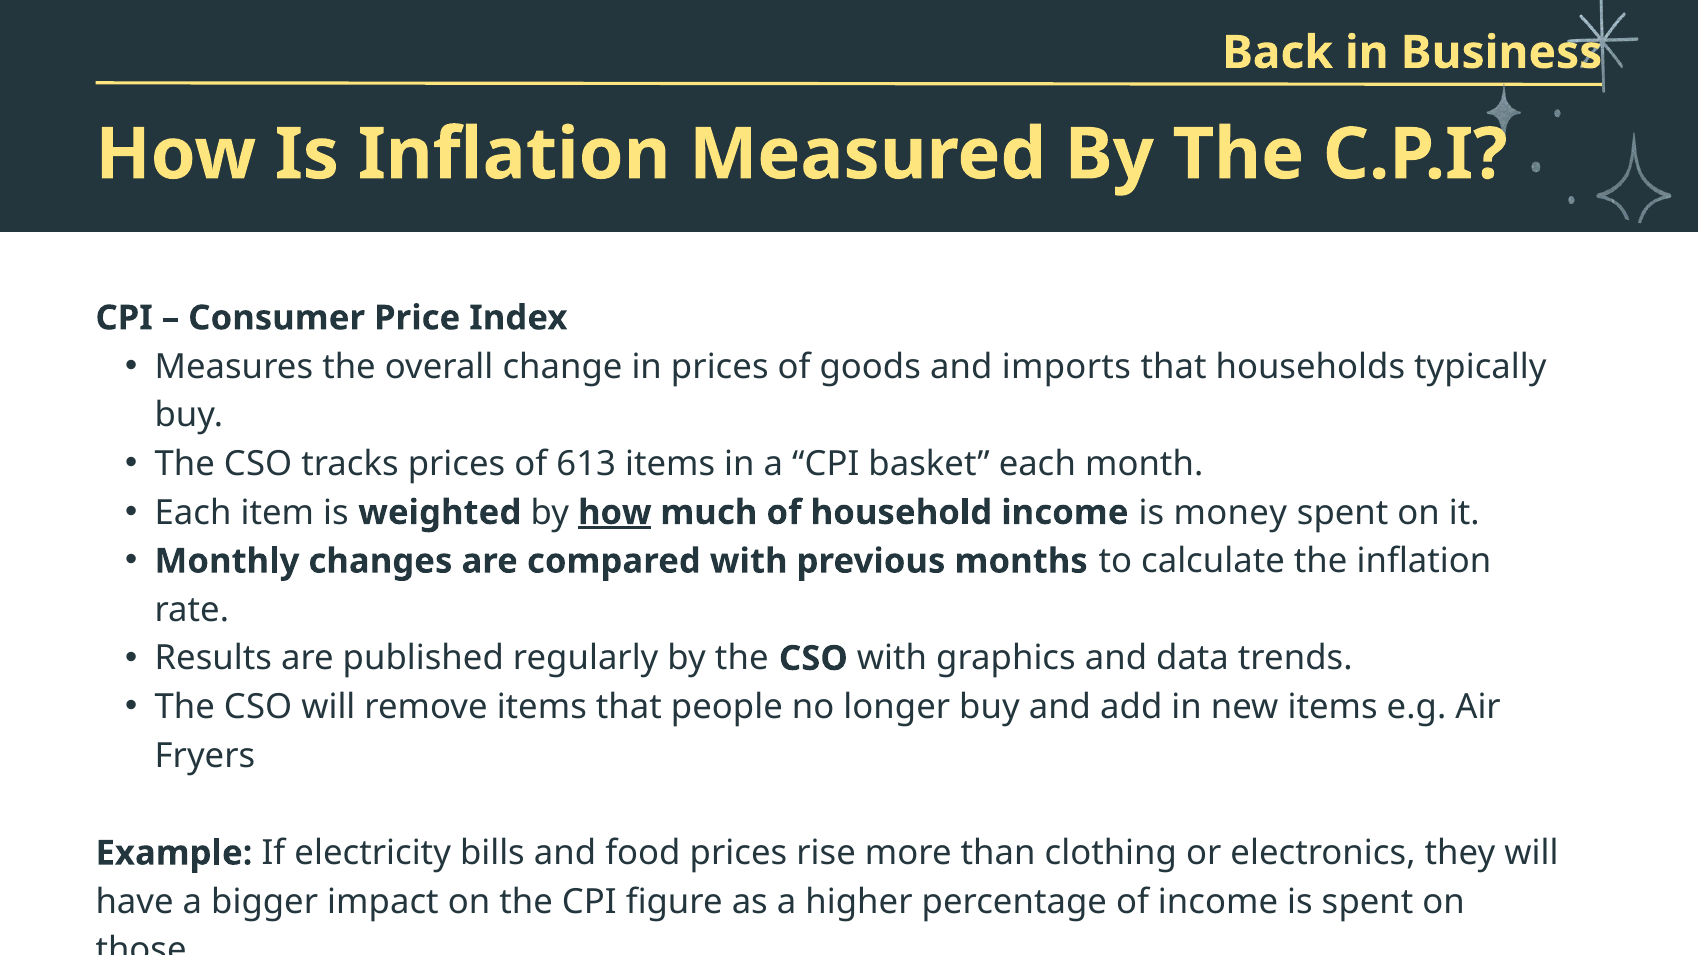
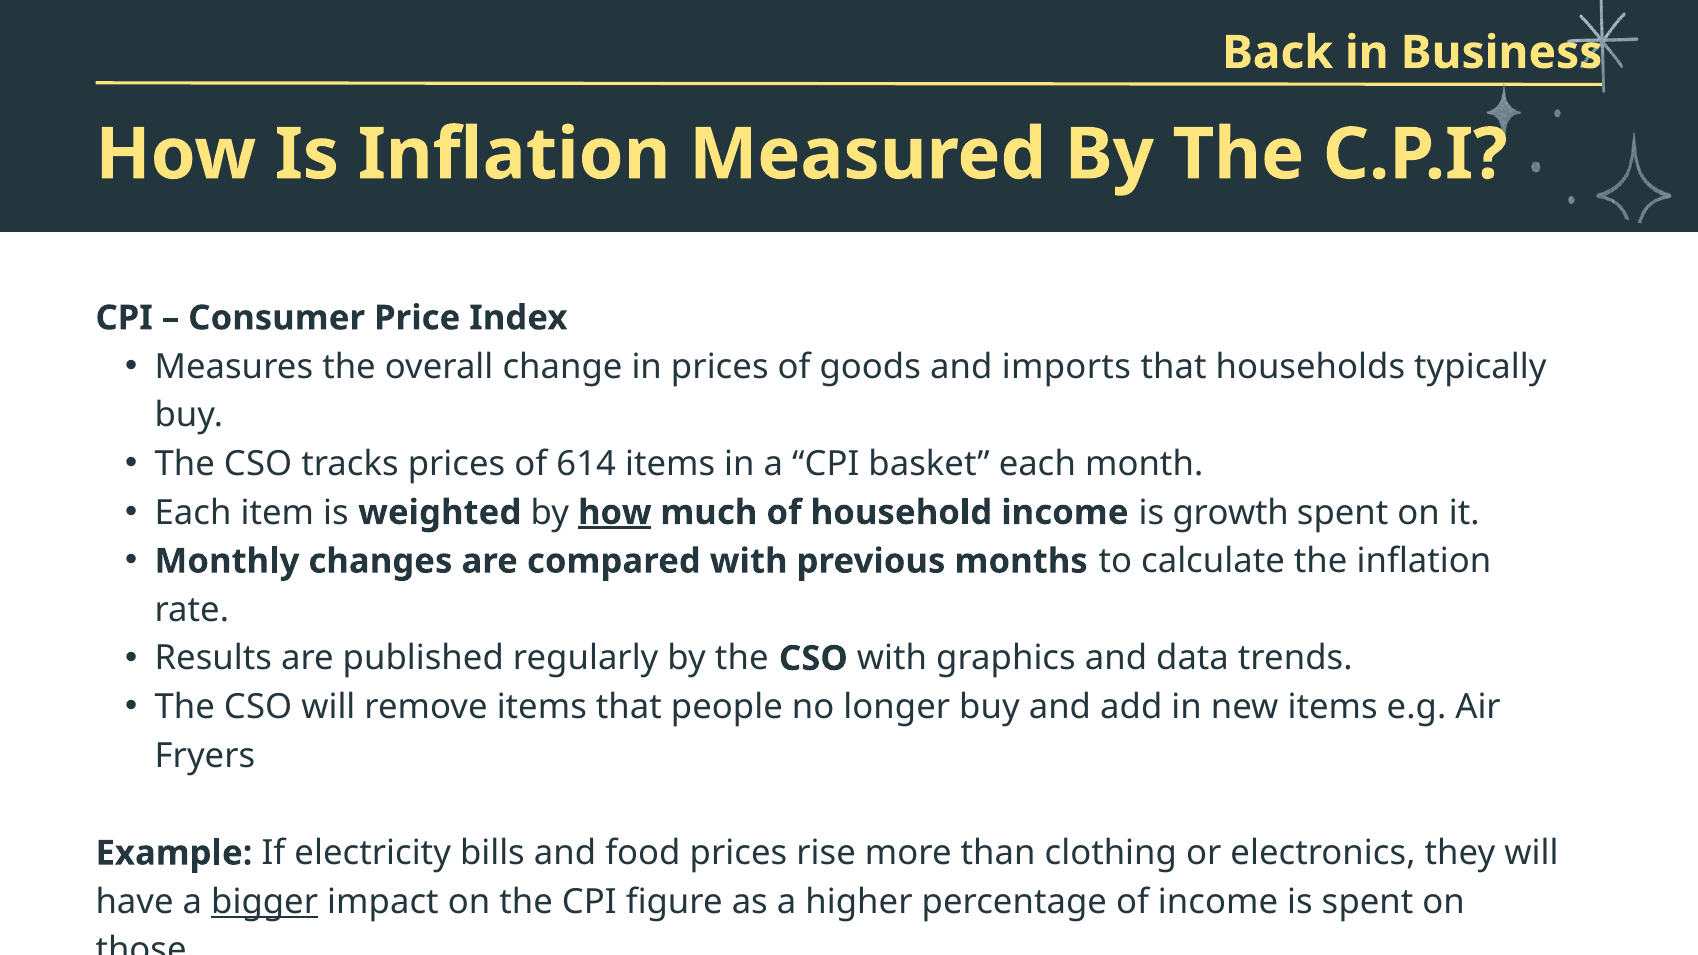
613: 613 -> 614
money: money -> growth
bigger underline: none -> present
